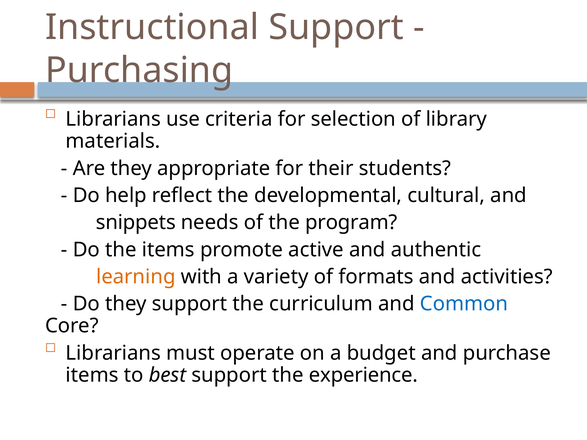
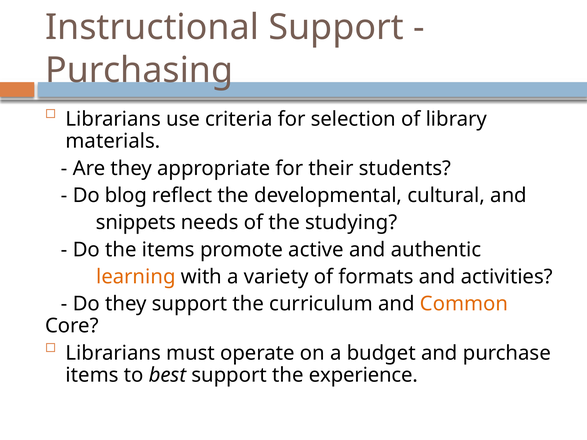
help: help -> blog
program: program -> studying
Common colour: blue -> orange
